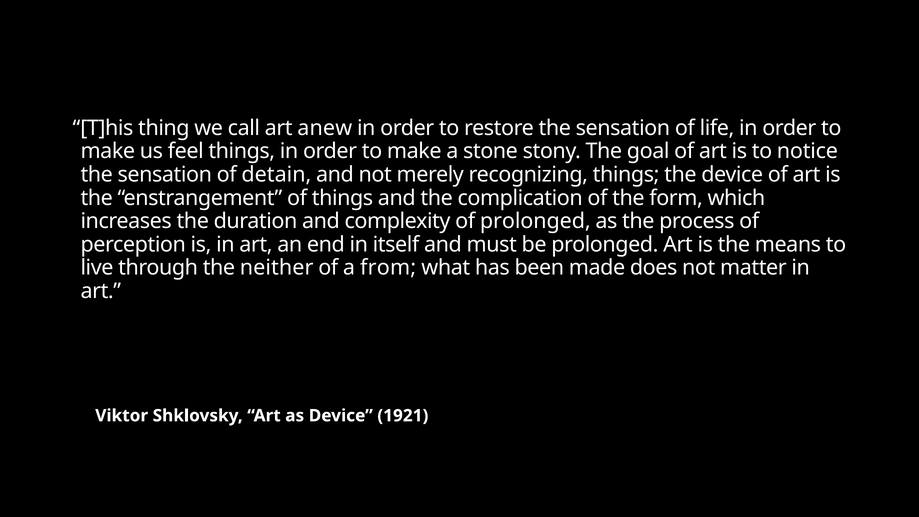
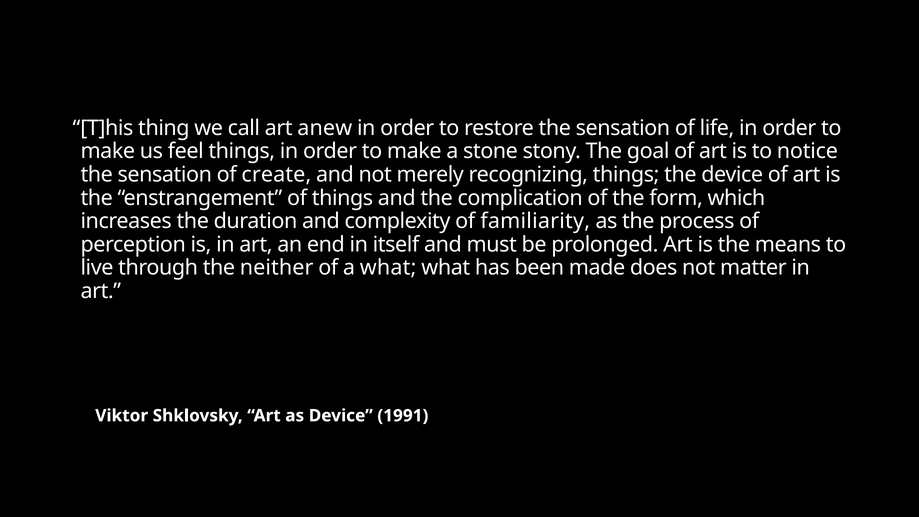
detain: detain -> create
of prolonged: prolonged -> familiarity
a from: from -> what
1921: 1921 -> 1991
